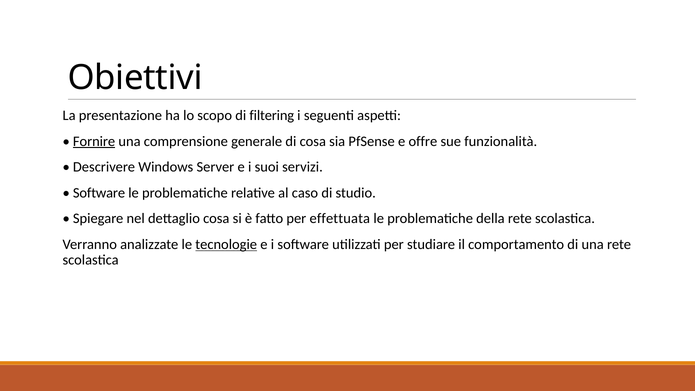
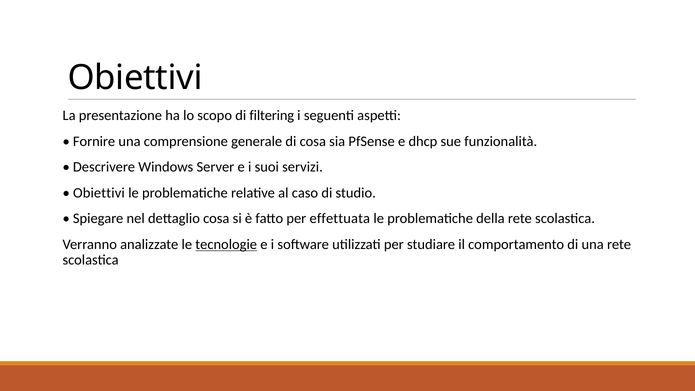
Fornire underline: present -> none
offre: offre -> dhcp
Software at (99, 193): Software -> Obiettivi
